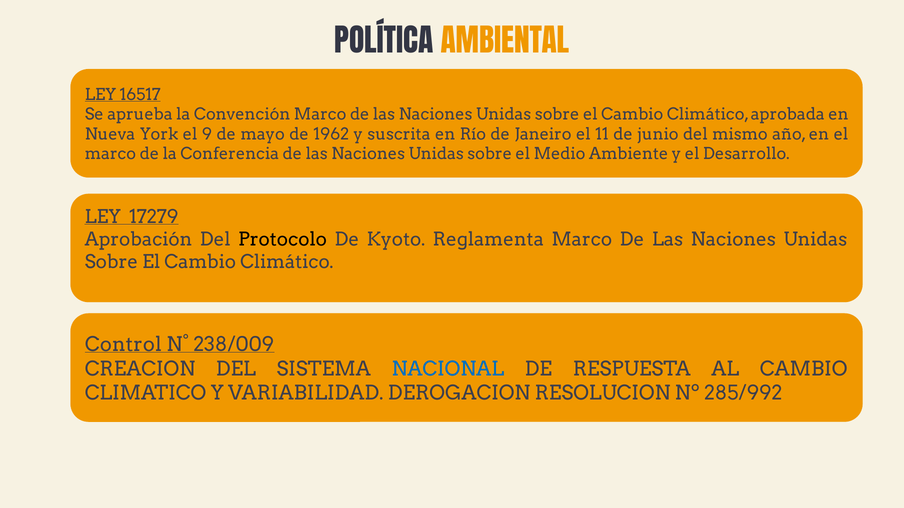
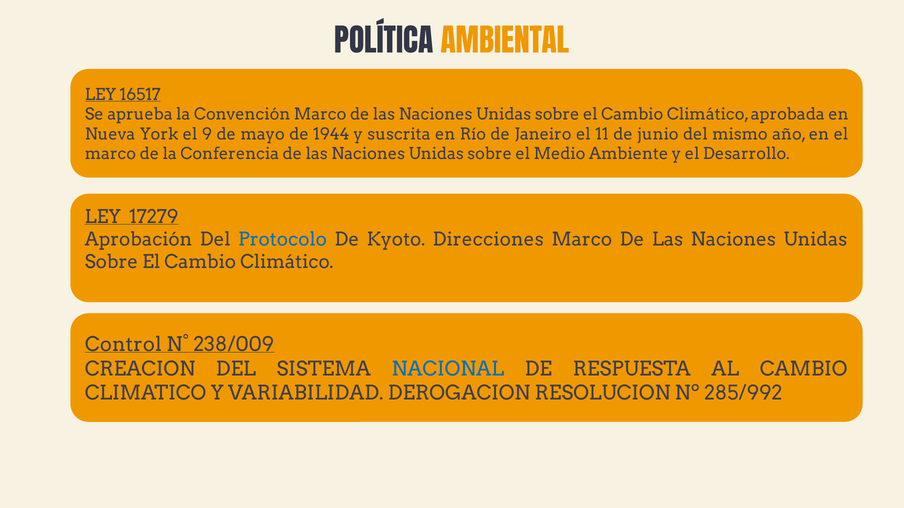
1962: 1962 -> 1944
Protocolo colour: black -> blue
Reglamenta: Reglamenta -> Direcciones
